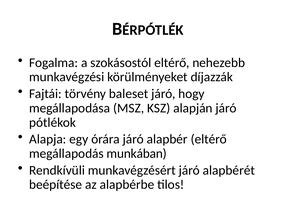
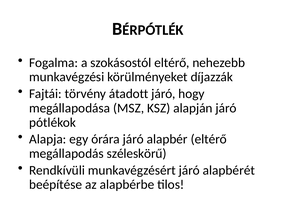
baleset: baleset -> átadott
munkában: munkában -> széleskörű
